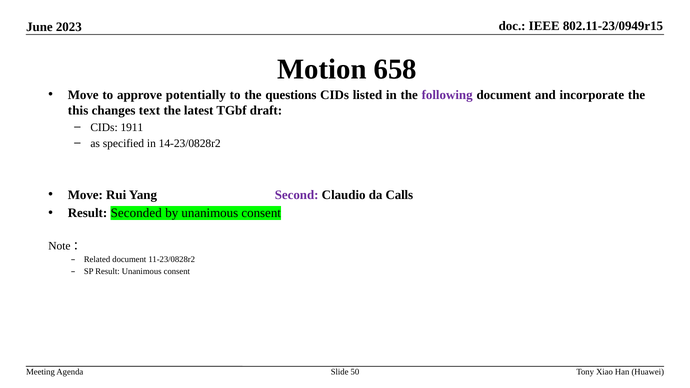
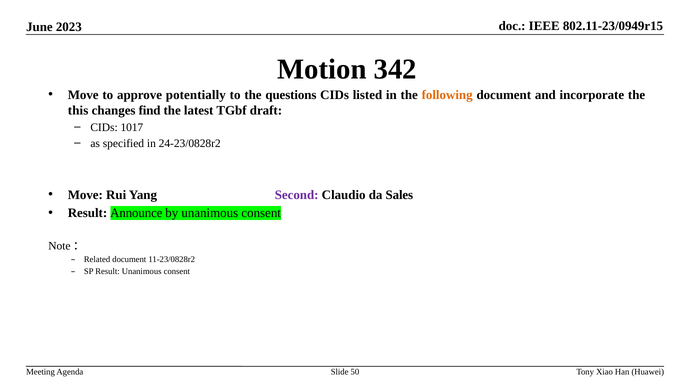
658: 658 -> 342
following colour: purple -> orange
text: text -> find
1911: 1911 -> 1017
14-23/0828r2: 14-23/0828r2 -> 24-23/0828r2
Calls: Calls -> Sales
Seconded: Seconded -> Announce
